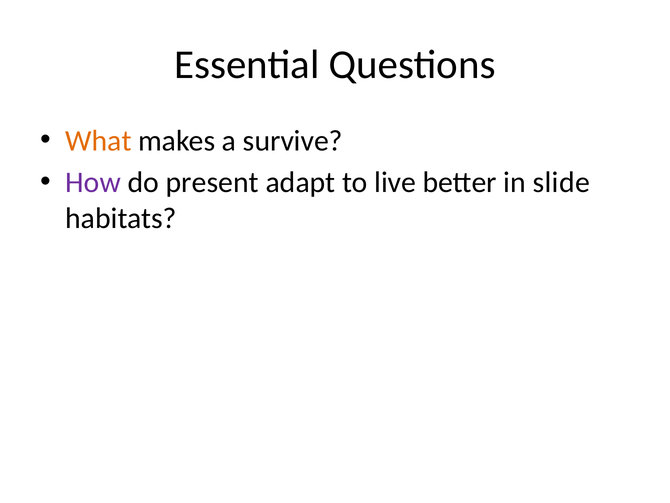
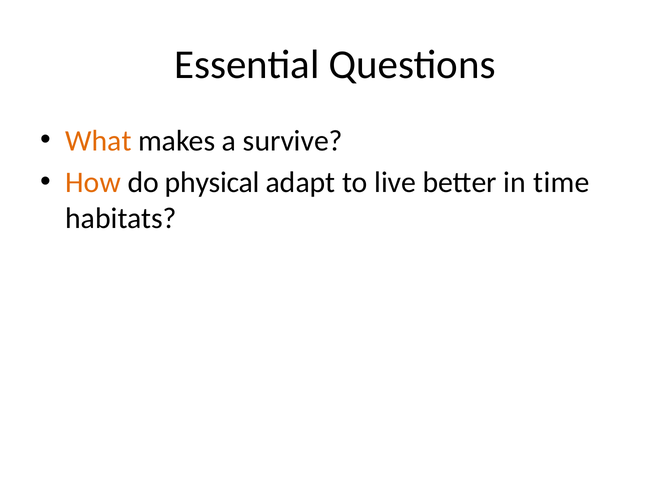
How colour: purple -> orange
present: present -> physical
slide: slide -> time
